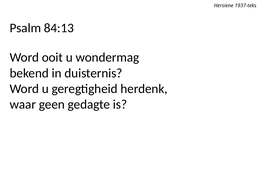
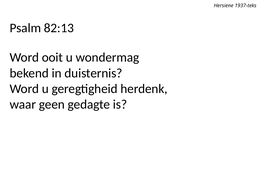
84:13: 84:13 -> 82:13
